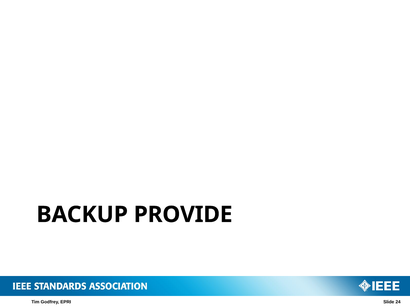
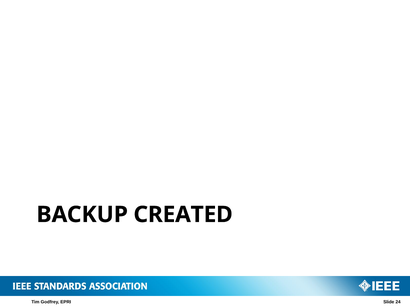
PROVIDE: PROVIDE -> CREATED
